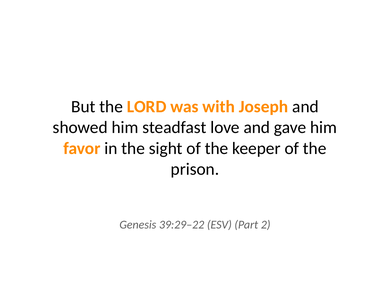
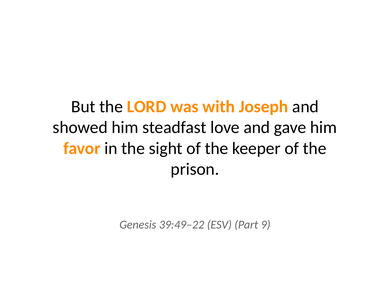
39:29–22: 39:29–22 -> 39:49–22
2: 2 -> 9
